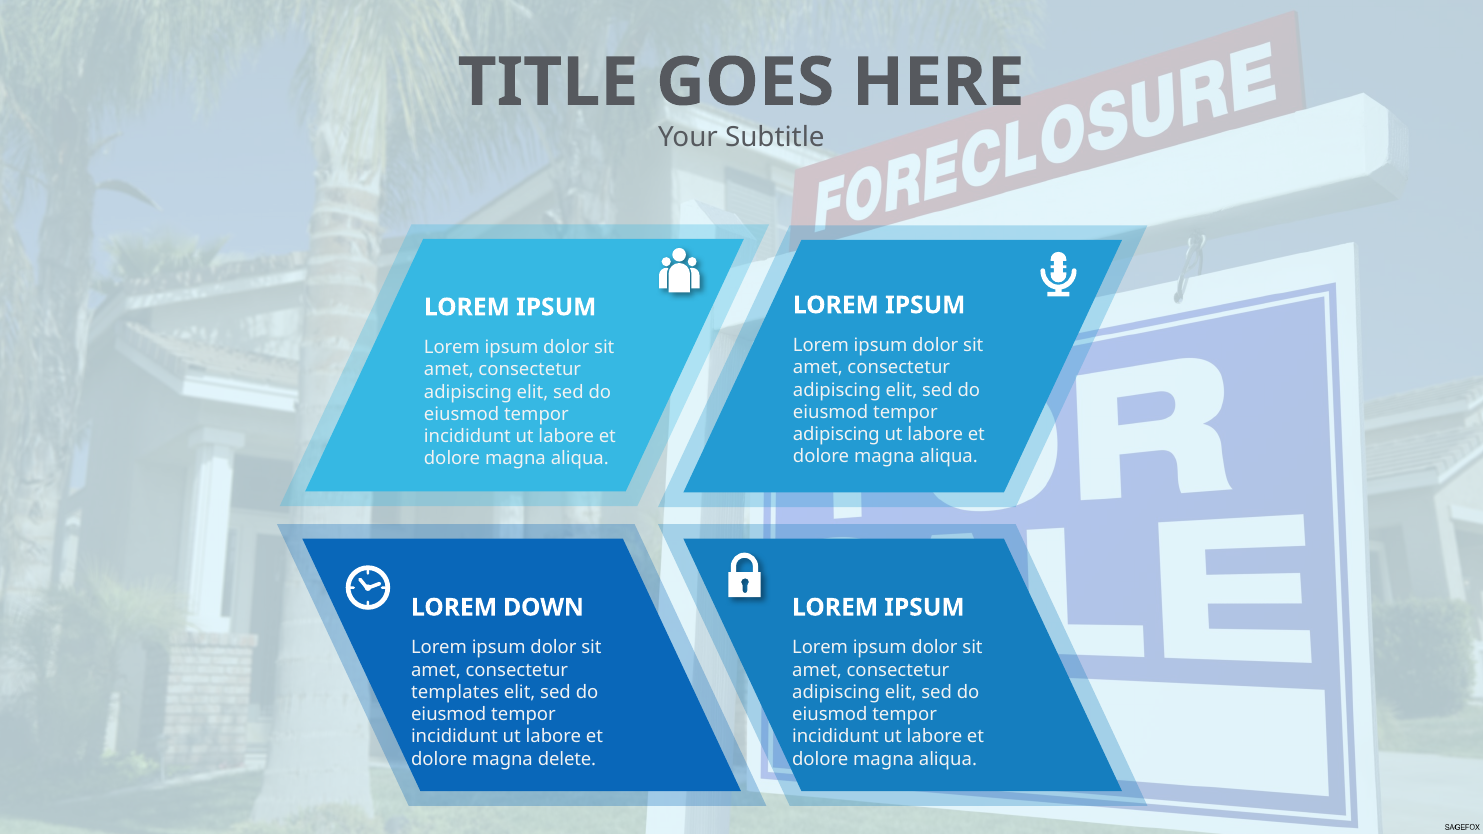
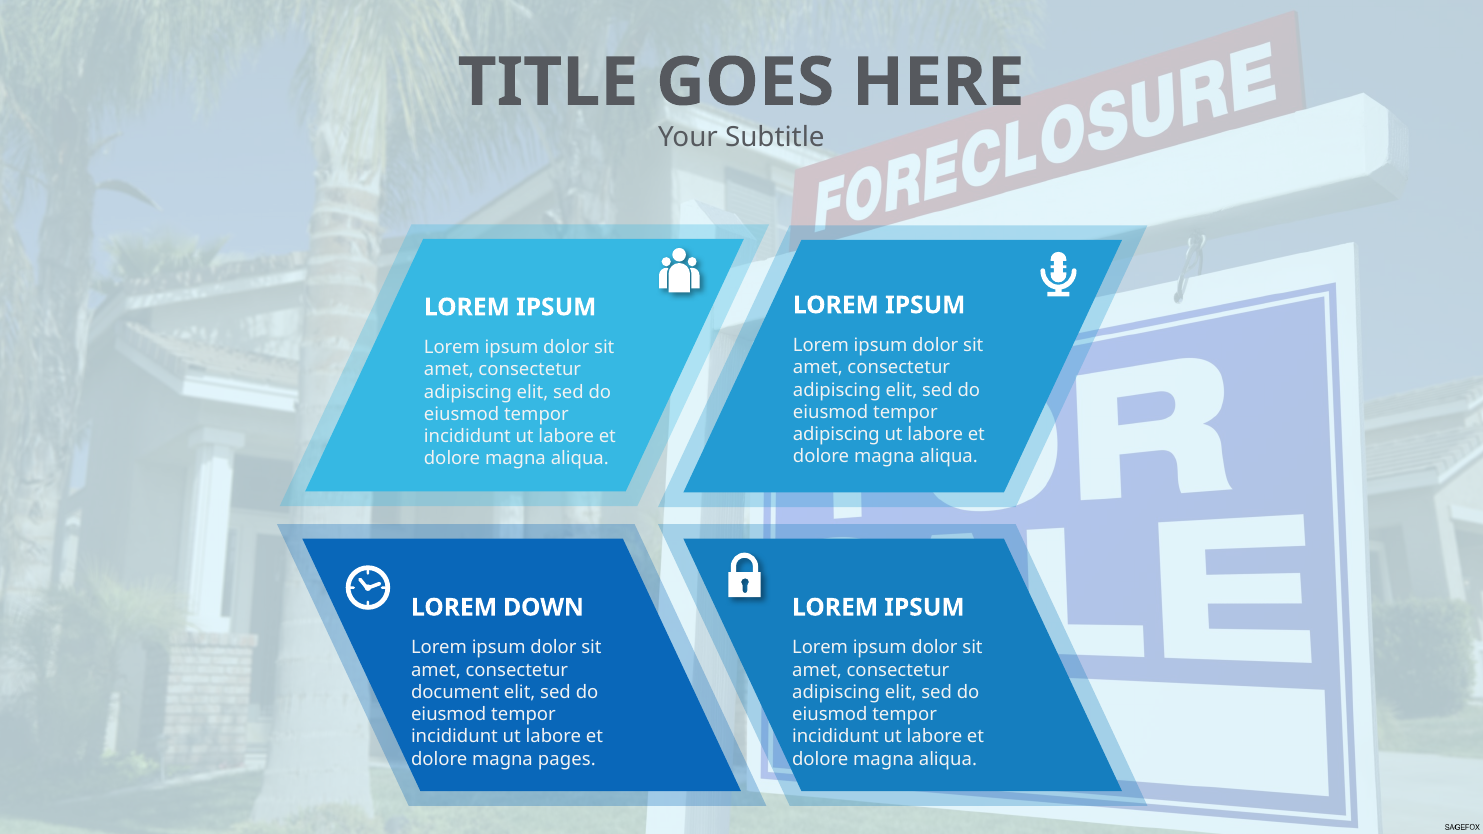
templates: templates -> document
delete: delete -> pages
